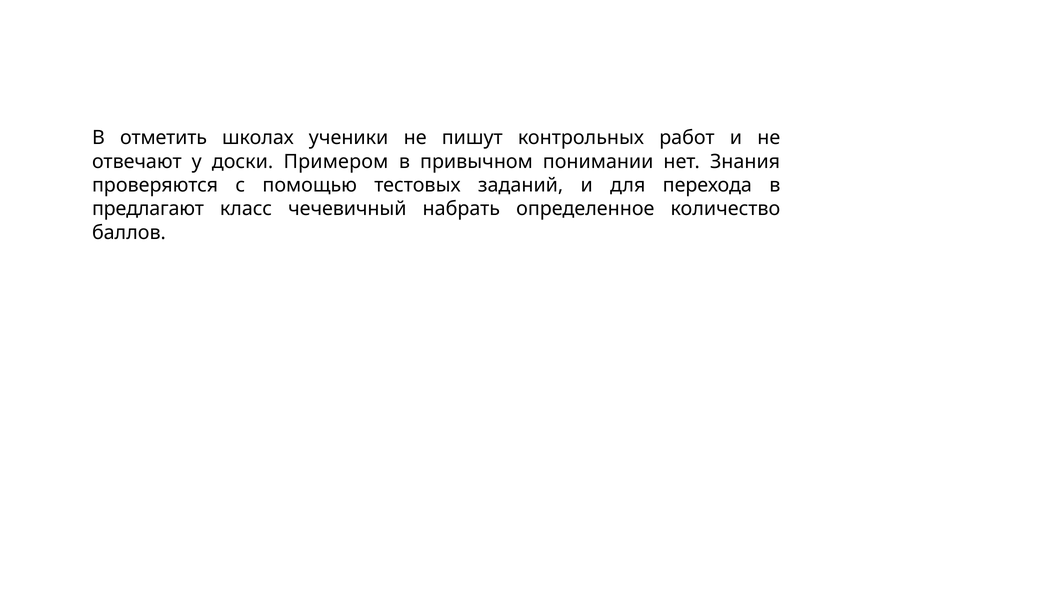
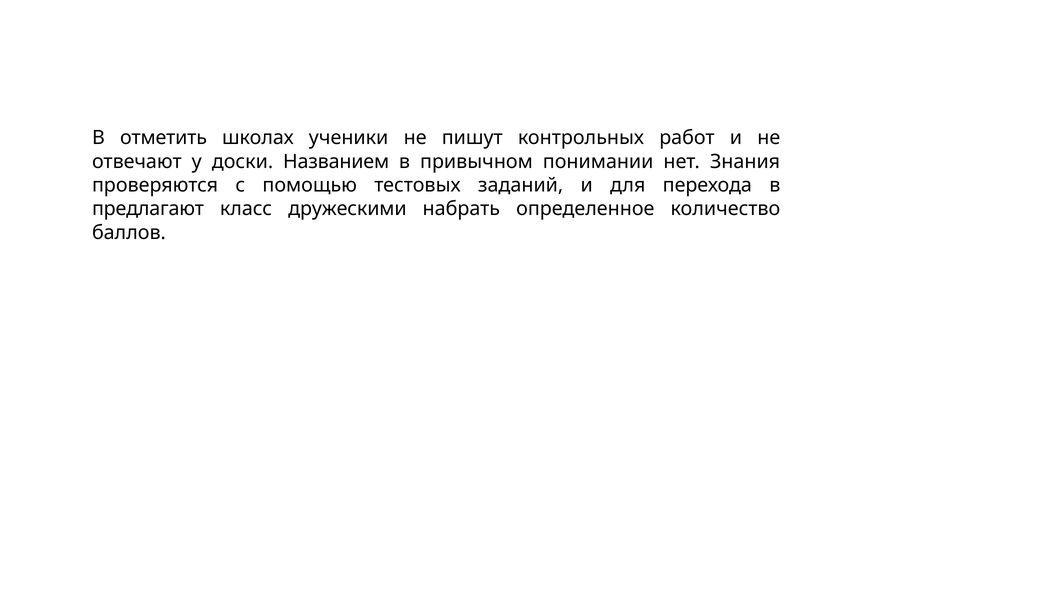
Примером: Примером -> Названием
чечевичный: чечевичный -> дружескими
